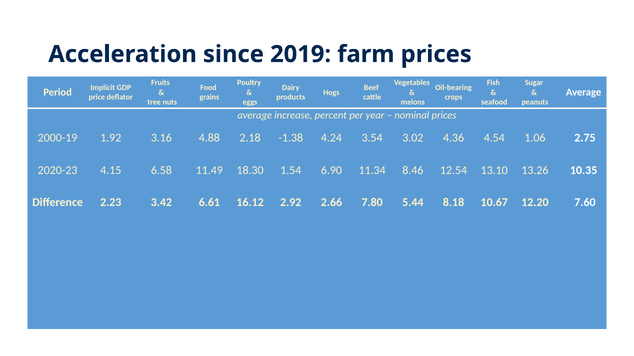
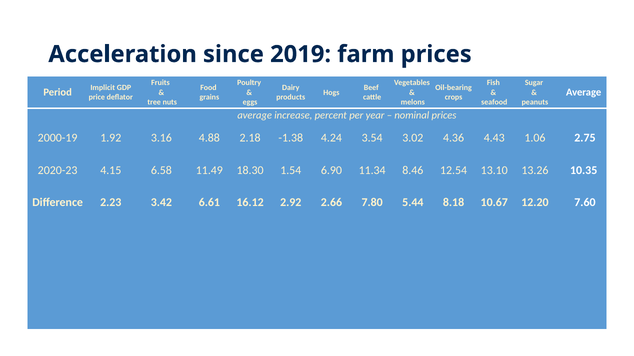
4.54: 4.54 -> 4.43
